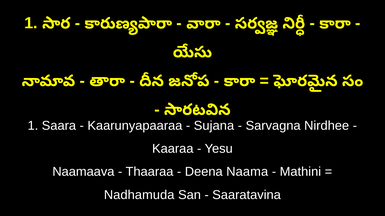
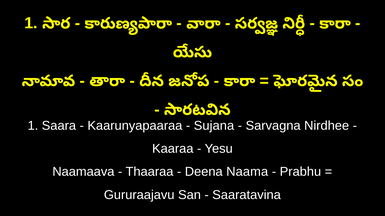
Mathini: Mathini -> Prabhu
Nadhamuda: Nadhamuda -> Gururaajavu
